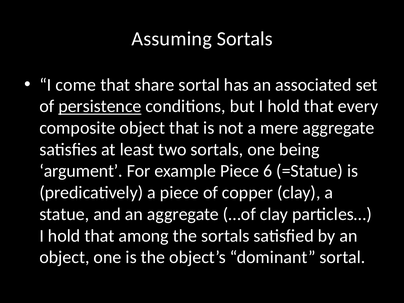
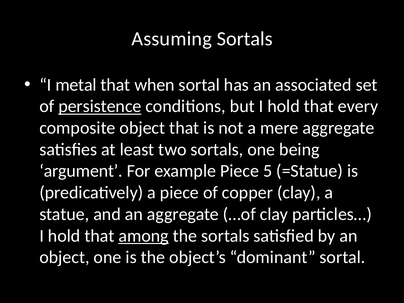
come: come -> metal
share: share -> when
6: 6 -> 5
among underline: none -> present
